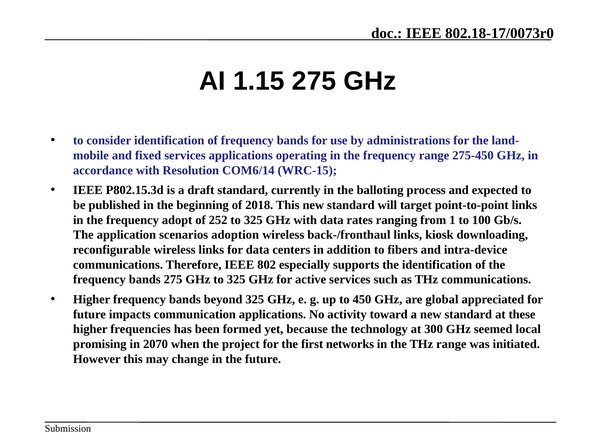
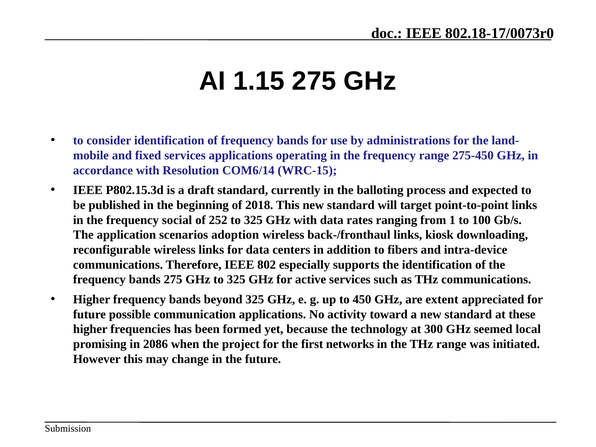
adopt: adopt -> social
global: global -> extent
impacts: impacts -> possible
2070: 2070 -> 2086
